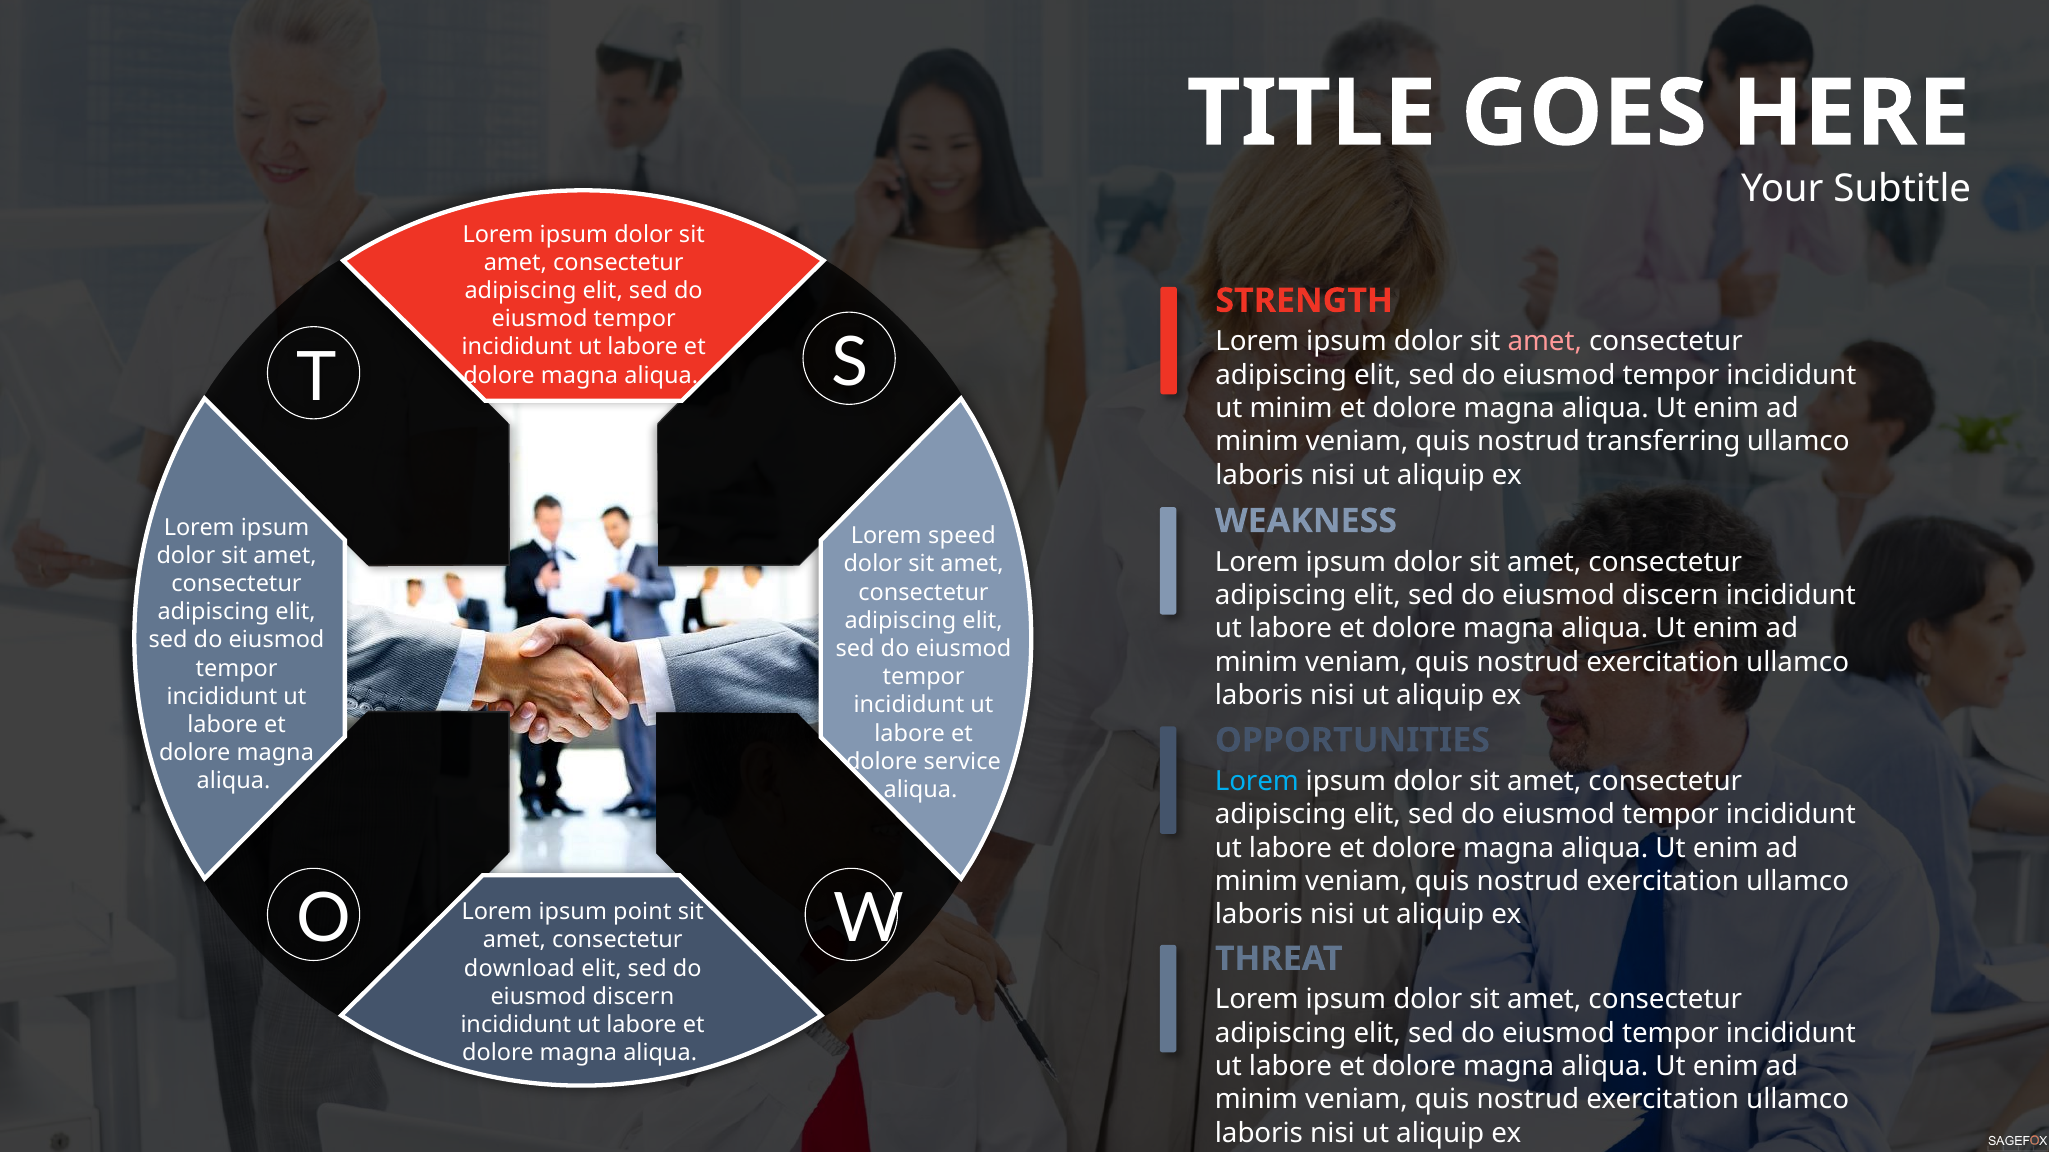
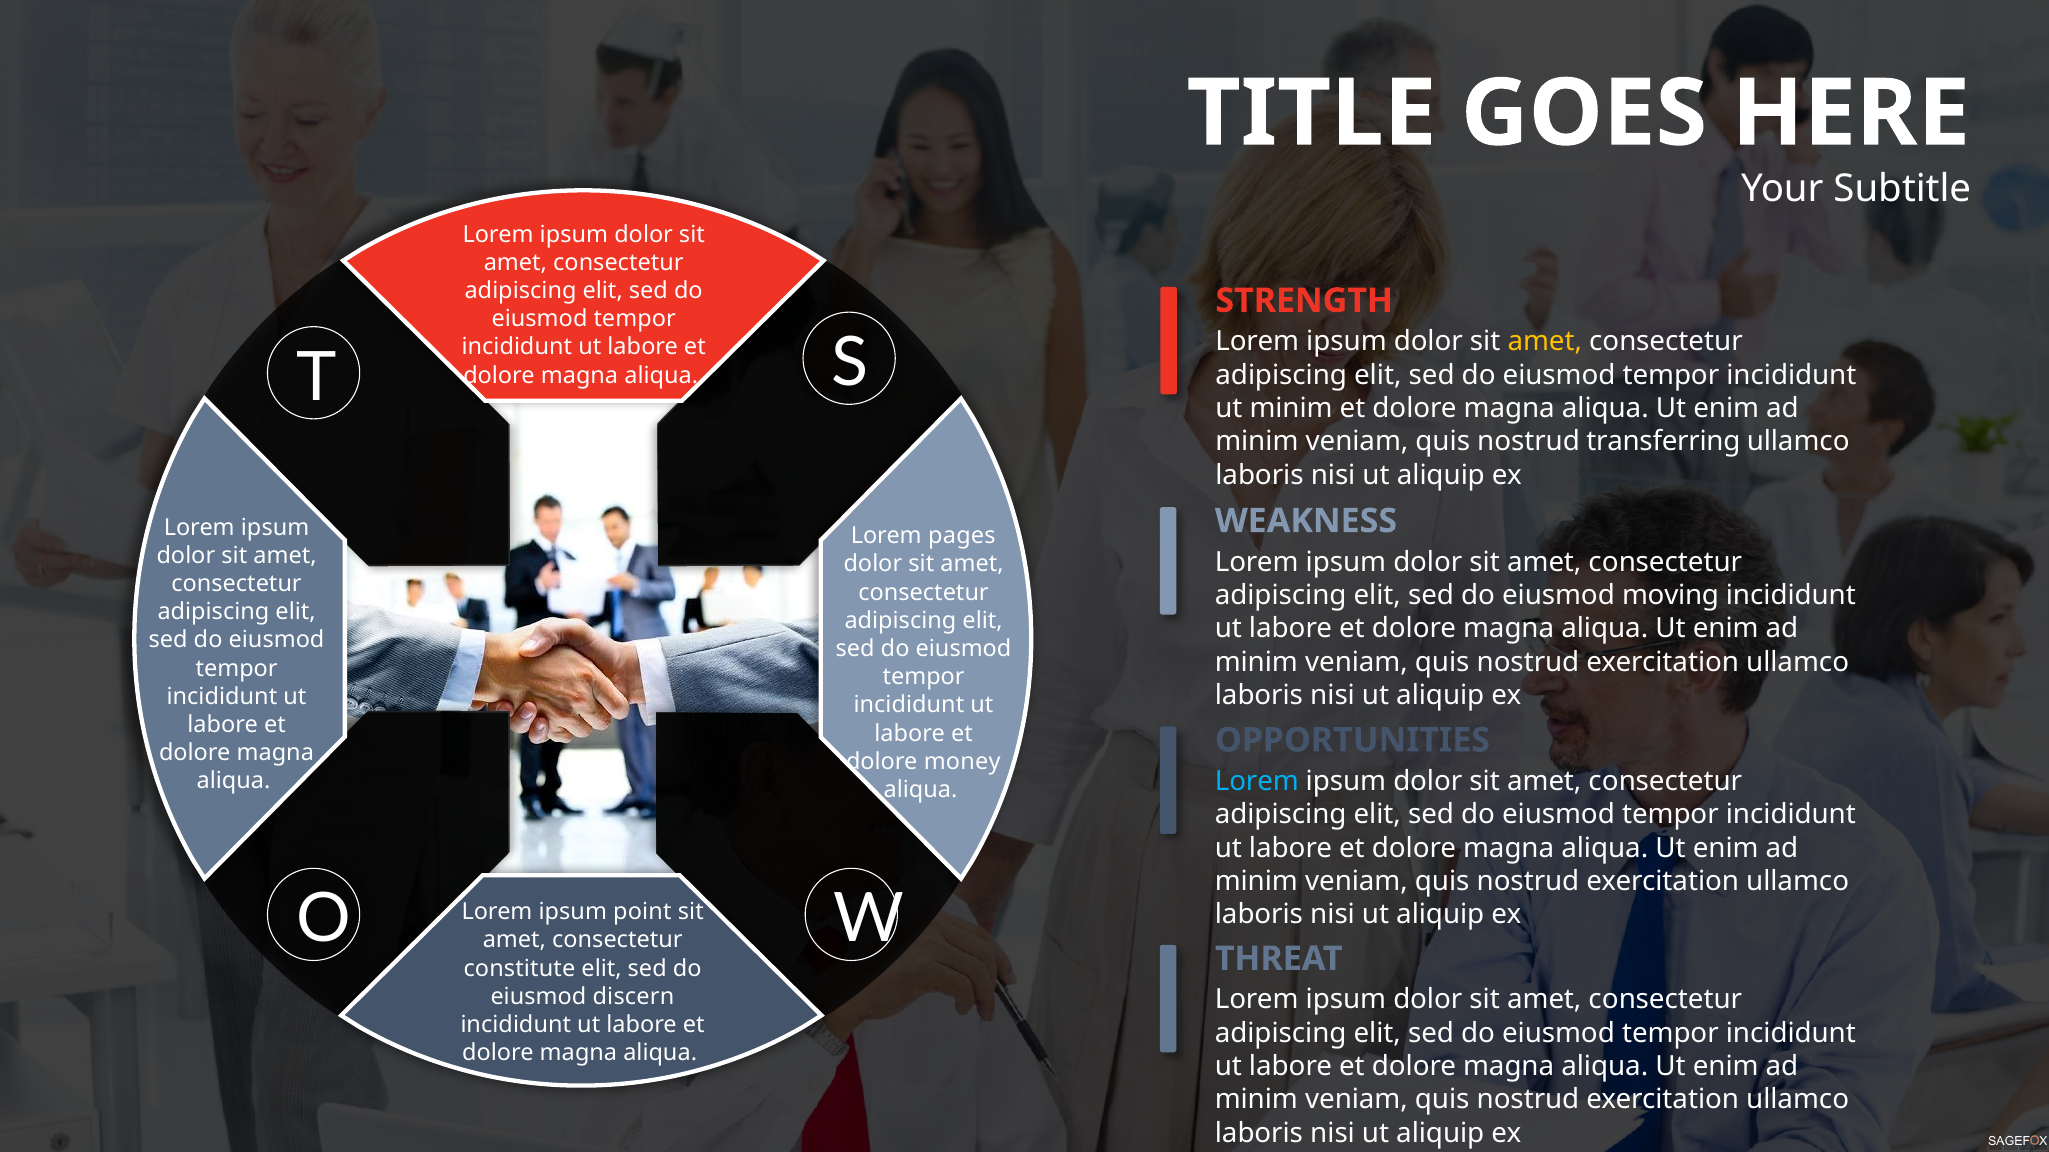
amet at (1545, 342) colour: pink -> yellow
speed: speed -> pages
discern at (1670, 595): discern -> moving
service: service -> money
download: download -> constitute
